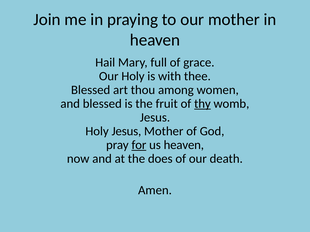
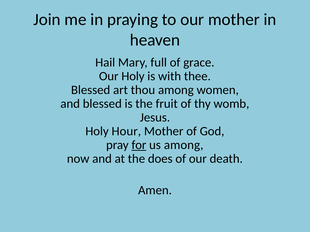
thy underline: present -> none
Holy Jesus: Jesus -> Hour
us heaven: heaven -> among
